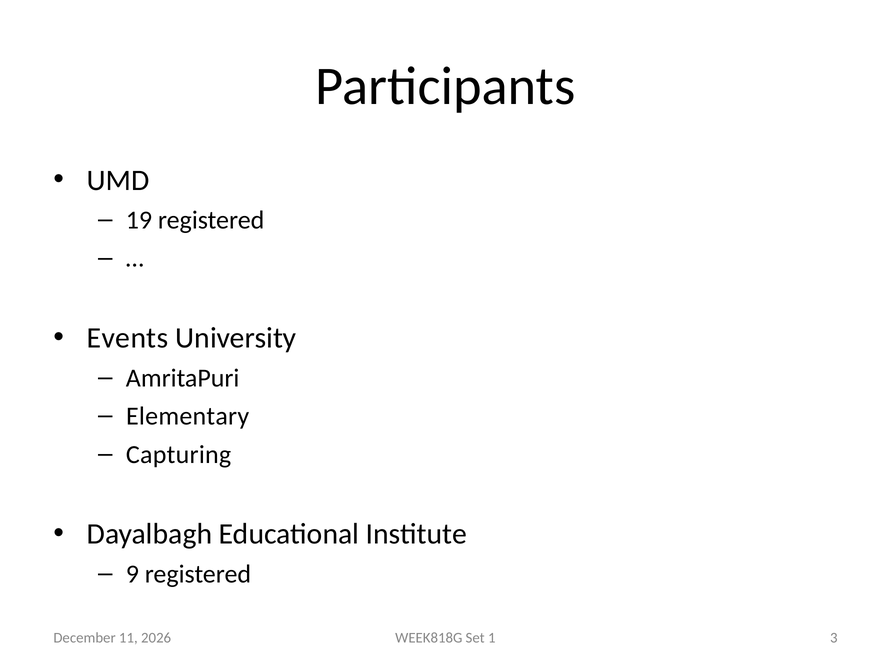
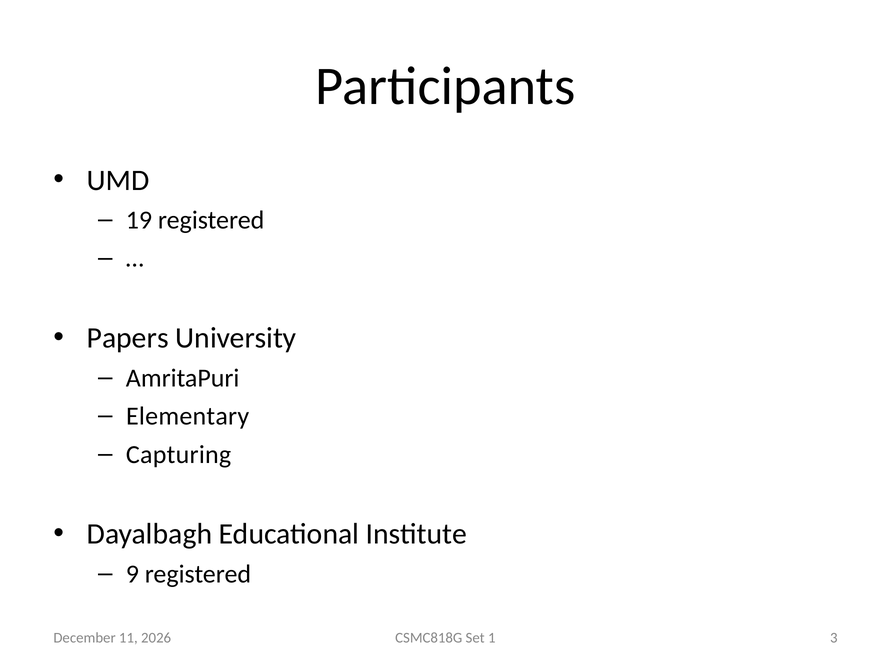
Events: Events -> Papers
WEEK818G: WEEK818G -> CSMC818G
